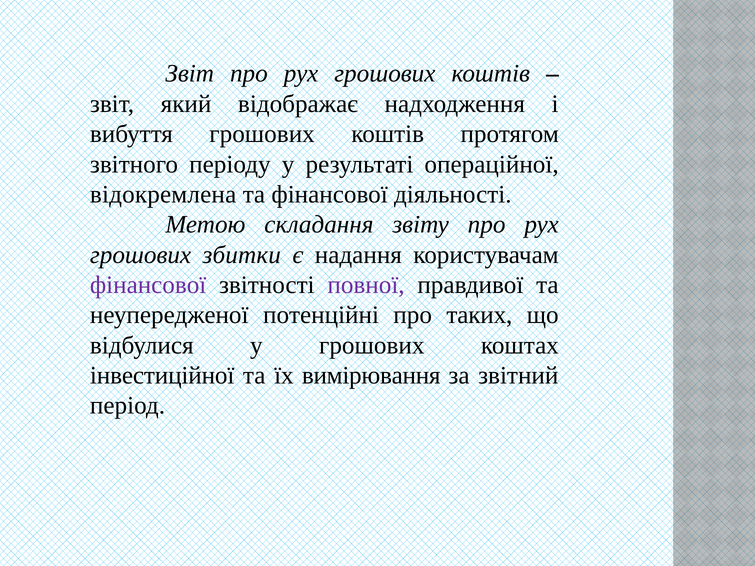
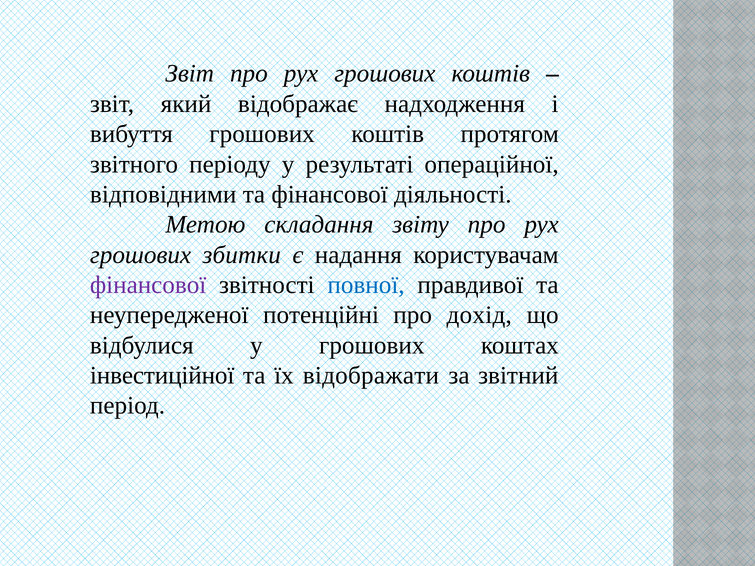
відокремлена: відокремлена -> відповідними
повної colour: purple -> blue
таких: таких -> дохід
вимірювання: вимірювання -> відображати
